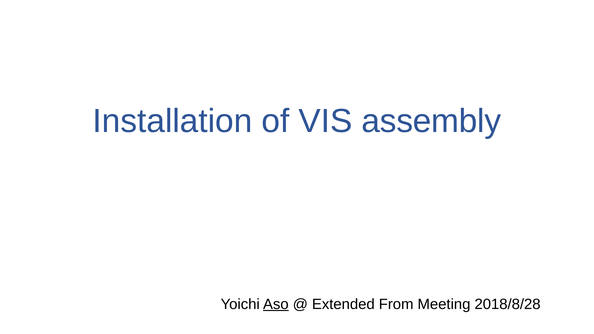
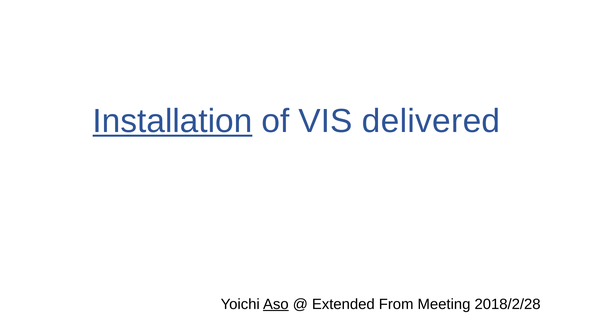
Installation underline: none -> present
assembly: assembly -> delivered
2018/8/28: 2018/8/28 -> 2018/2/28
